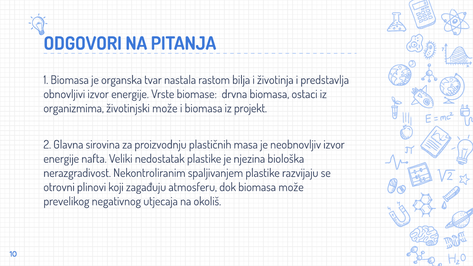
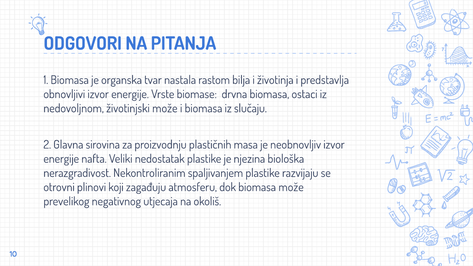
organizmima: organizmima -> nedovoljnom
projekt: projekt -> slučaju
